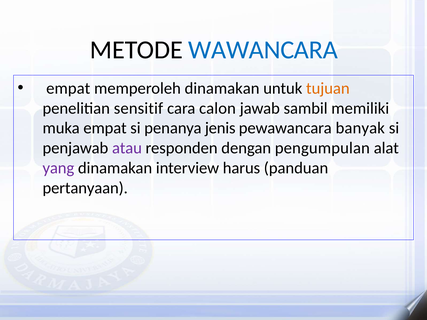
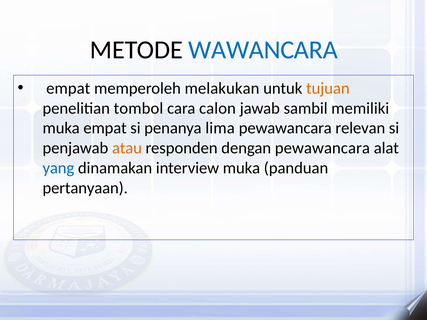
memperoleh dinamakan: dinamakan -> melakukan
sensitif: sensitif -> tombol
jenis: jenis -> lima
banyak: banyak -> relevan
atau colour: purple -> orange
dengan pengumpulan: pengumpulan -> pewawancara
yang colour: purple -> blue
interview harus: harus -> muka
